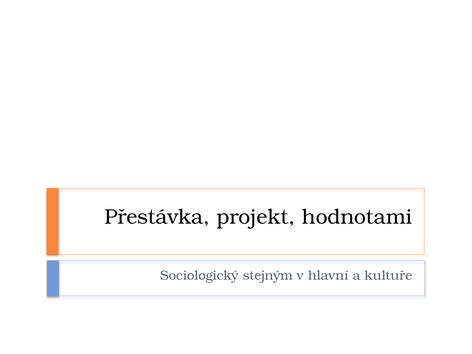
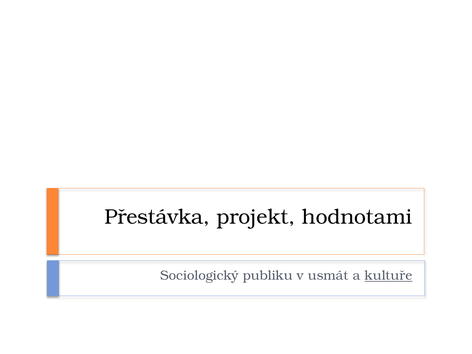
stejným: stejným -> publiku
hlavní: hlavní -> usmát
kultuře underline: none -> present
